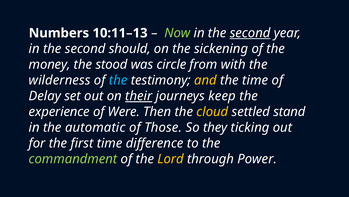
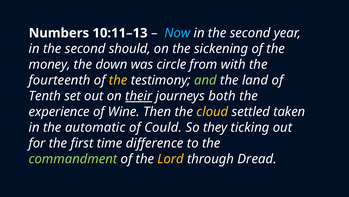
Now colour: light green -> light blue
second at (250, 33) underline: present -> none
stood: stood -> down
wilderness: wilderness -> fourteenth
the at (118, 80) colour: light blue -> yellow
and colour: yellow -> light green
the time: time -> land
Delay: Delay -> Tenth
keep: keep -> both
Were: Were -> Wine
stand: stand -> taken
Those: Those -> Could
Power: Power -> Dread
